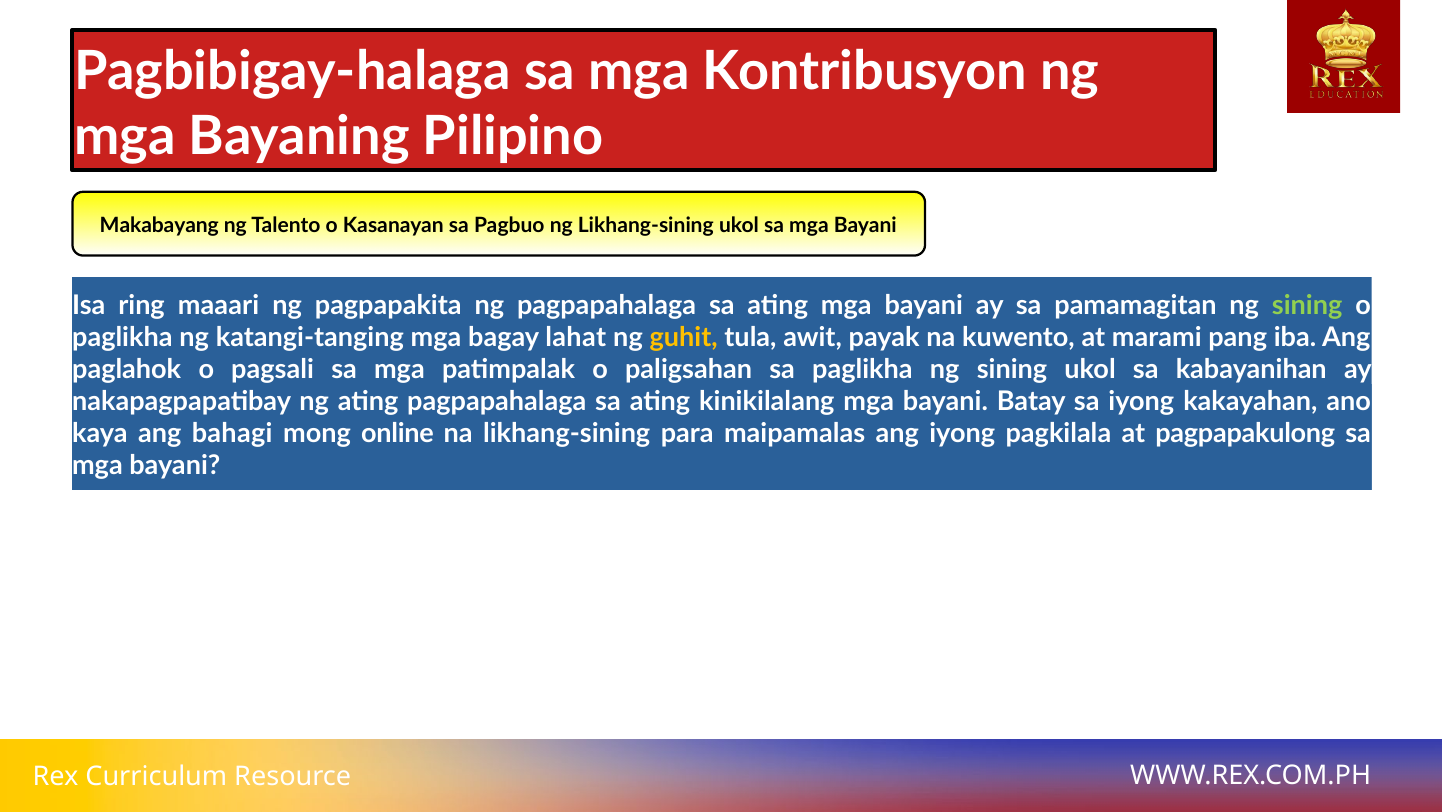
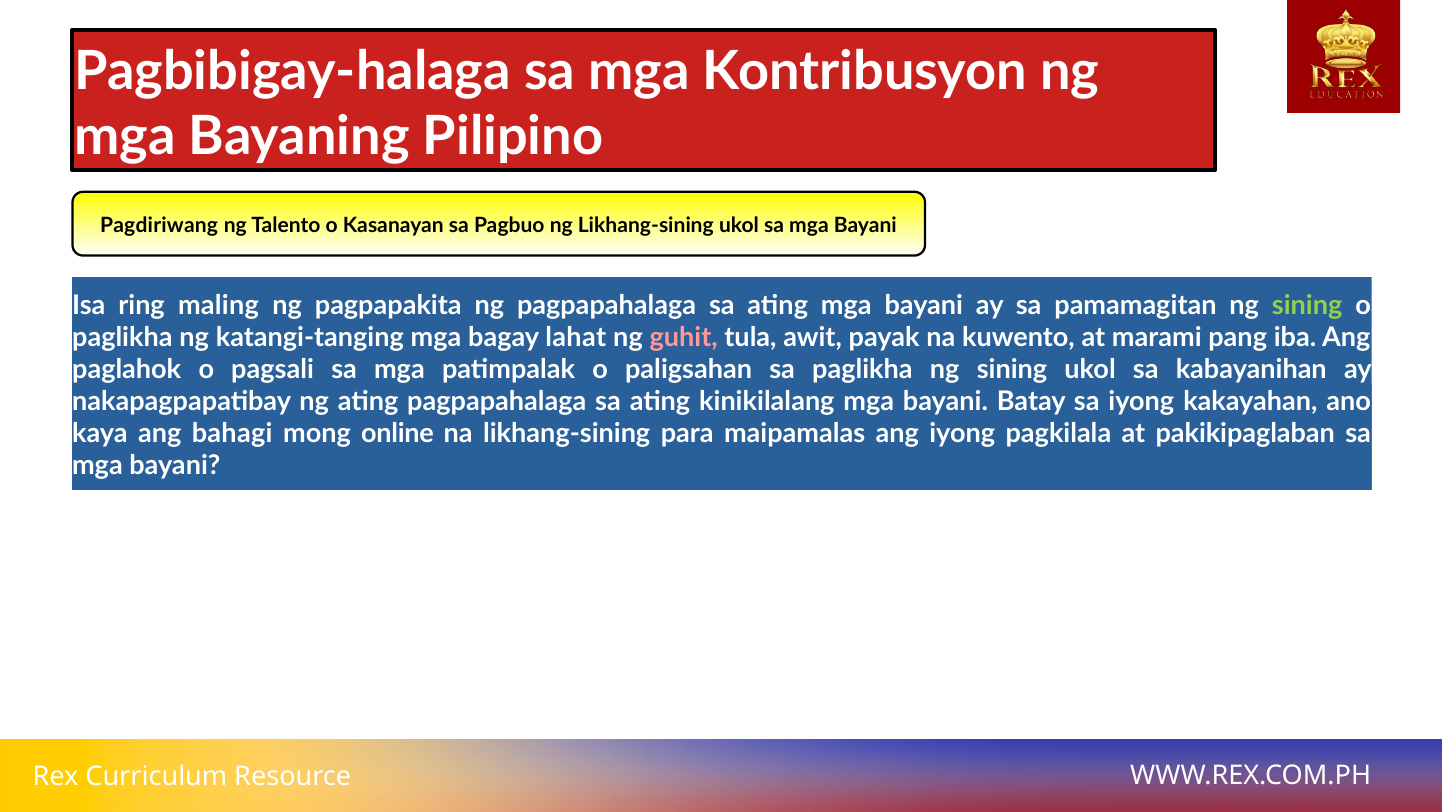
Makabayang: Makabayang -> Pagdiriwang
maaari: maaari -> maling
guhit colour: yellow -> pink
pagpapakulong: pagpapakulong -> pakikipaglaban
